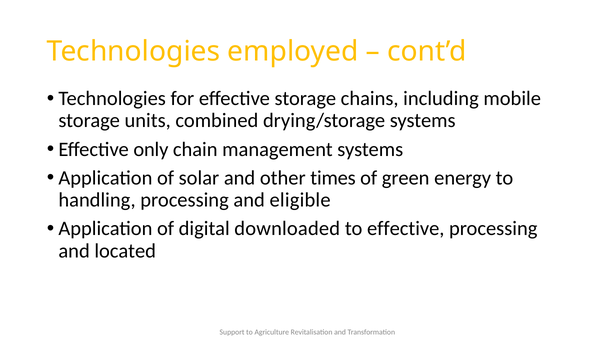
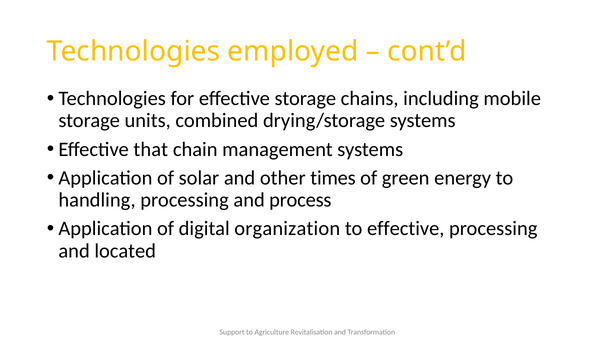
only: only -> that
eligible: eligible -> process
downloaded: downloaded -> organization
